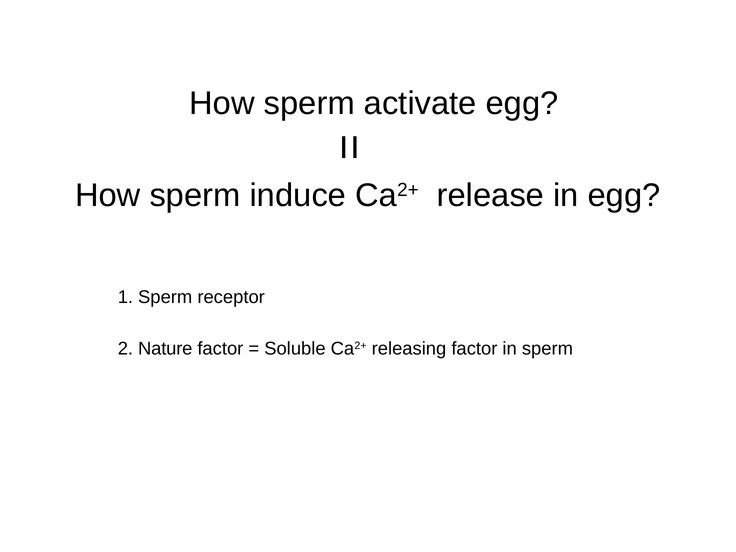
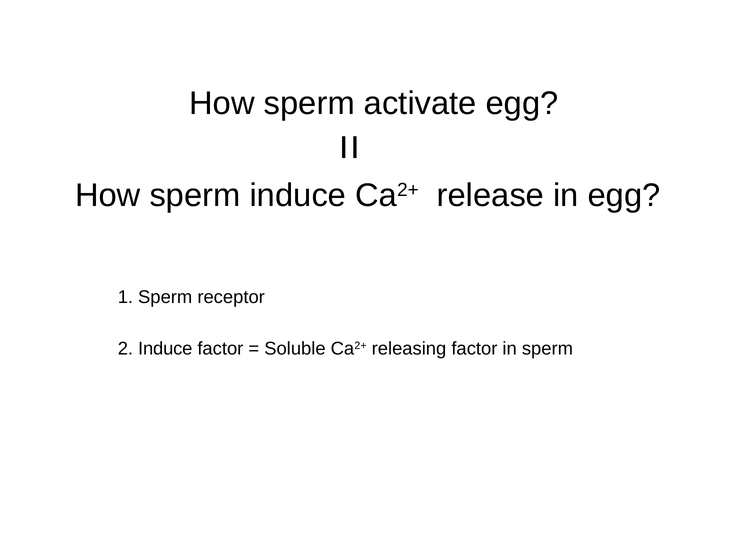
2 Nature: Nature -> Induce
